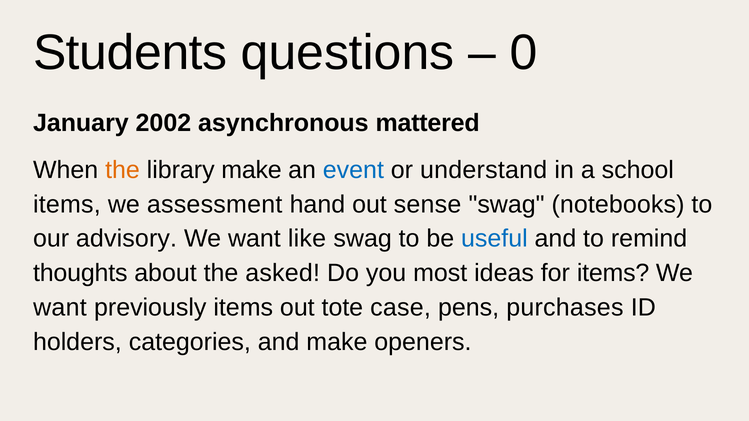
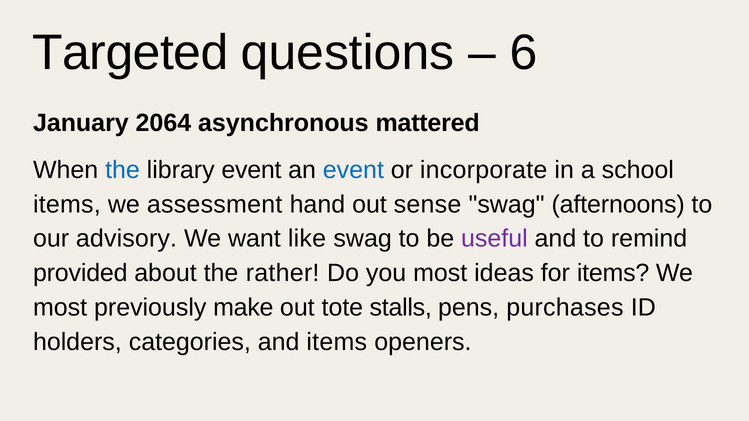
Students: Students -> Targeted
0: 0 -> 6
2002: 2002 -> 2064
the at (122, 170) colour: orange -> blue
library make: make -> event
understand: understand -> incorporate
notebooks: notebooks -> afternoons
useful colour: blue -> purple
thoughts: thoughts -> provided
asked: asked -> rather
want at (60, 308): want -> most
previously items: items -> make
case: case -> stalls
and make: make -> items
